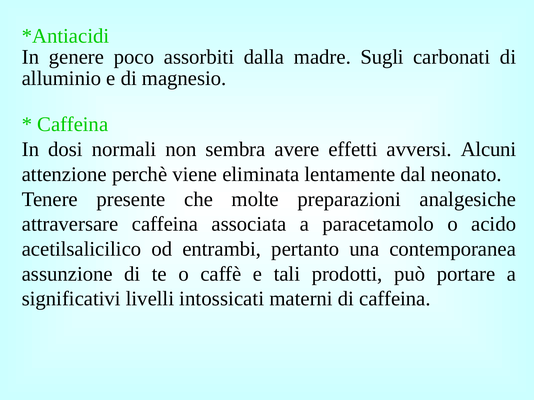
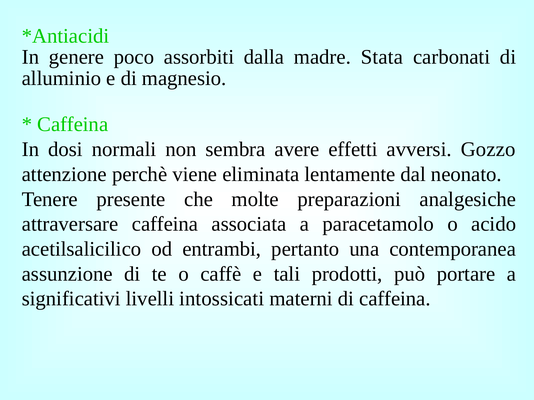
Sugli: Sugli -> Stata
Alcuni: Alcuni -> Gozzo
